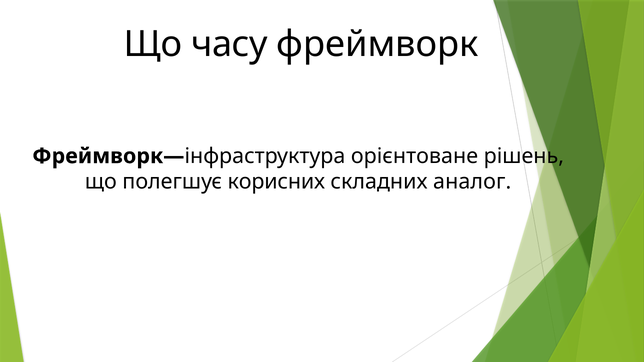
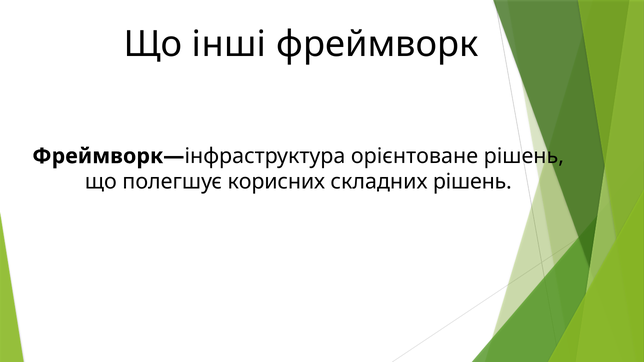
часу: часу -> інші
складних аналог: аналог -> рішень
